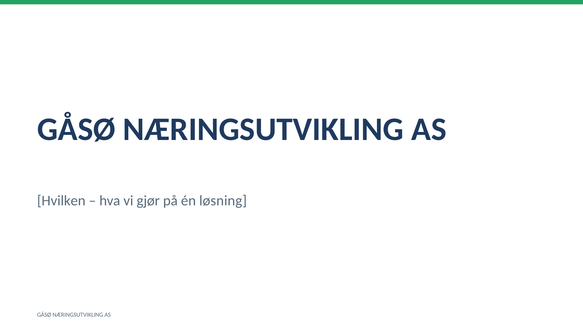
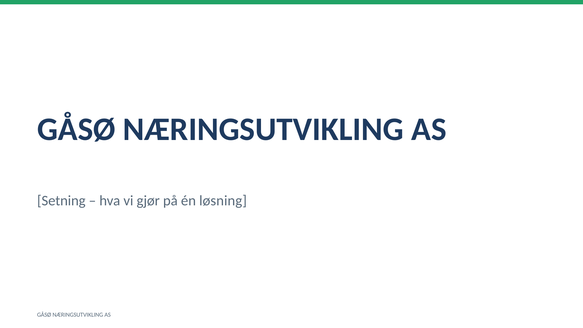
Hvilken: Hvilken -> Setning
